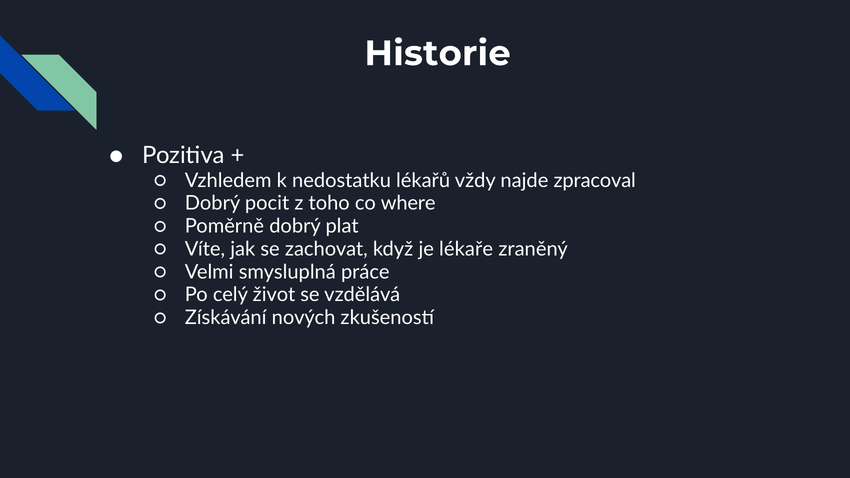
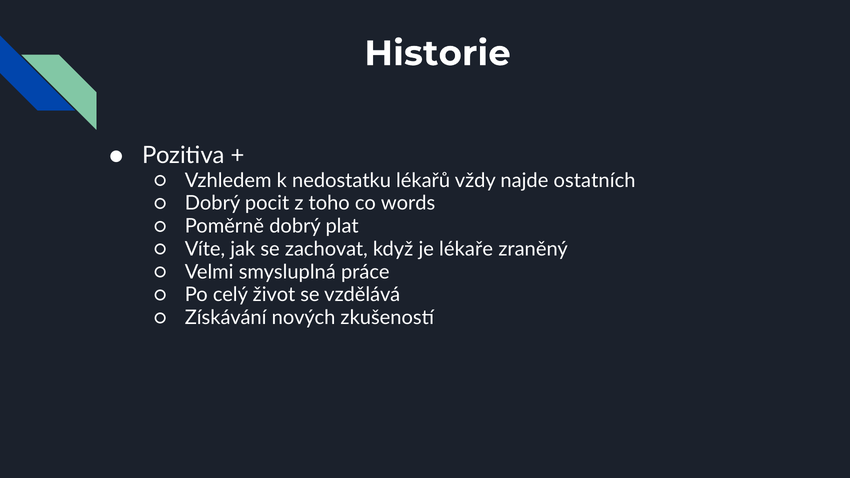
zpracoval: zpracoval -> ostatních
where: where -> words
